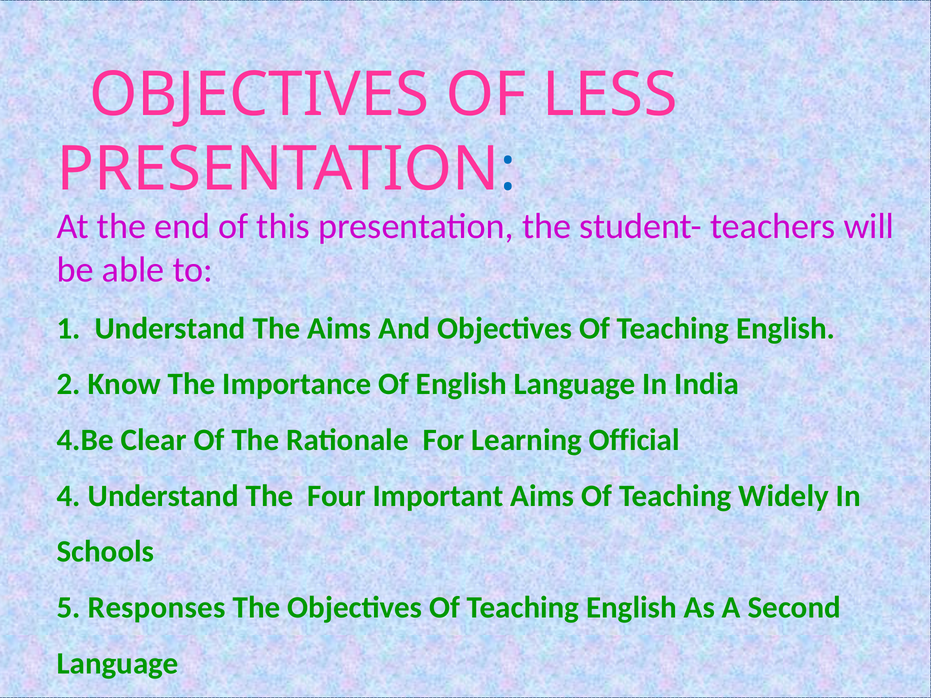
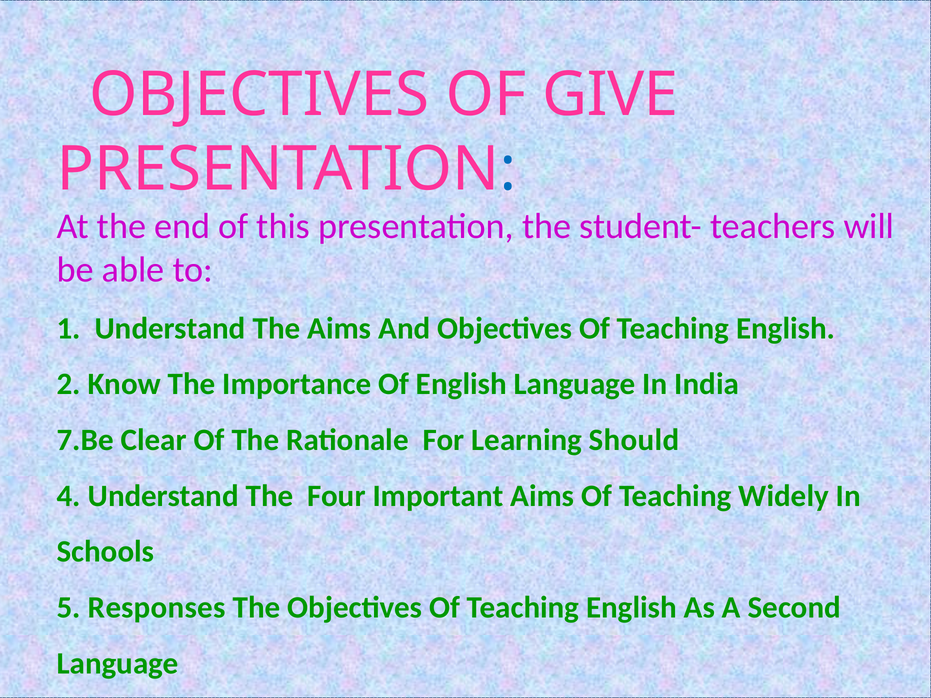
LESS: LESS -> GIVE
4.Be: 4.Be -> 7.Be
Official: Official -> Should
